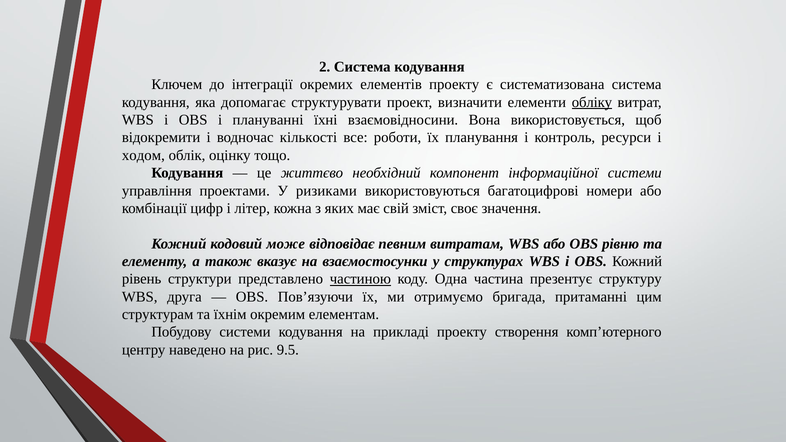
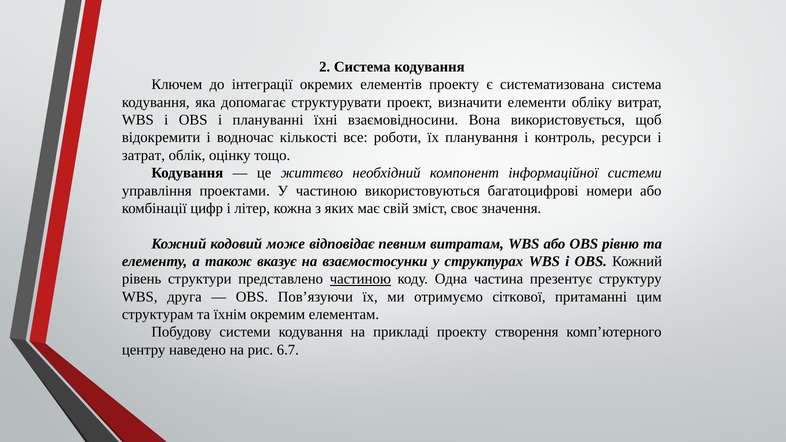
обліку underline: present -> none
ходом: ходом -> затрат
У ризиками: ризиками -> частиною
бригада: бригада -> сіткової
9.5: 9.5 -> 6.7
